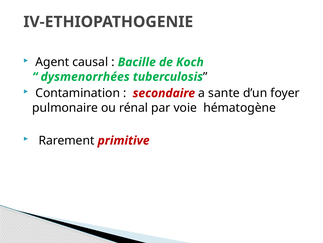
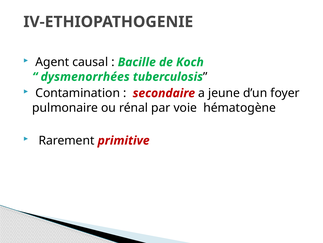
sante: sante -> jeune
